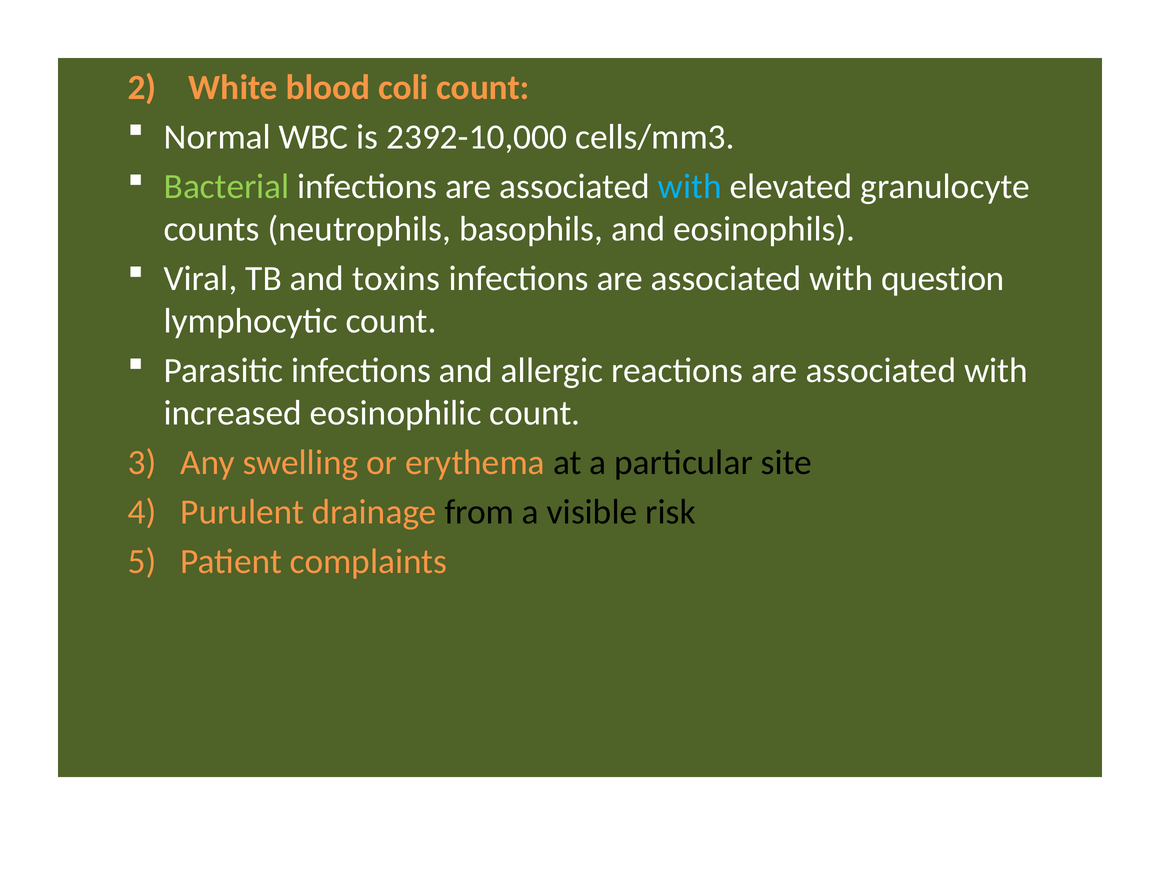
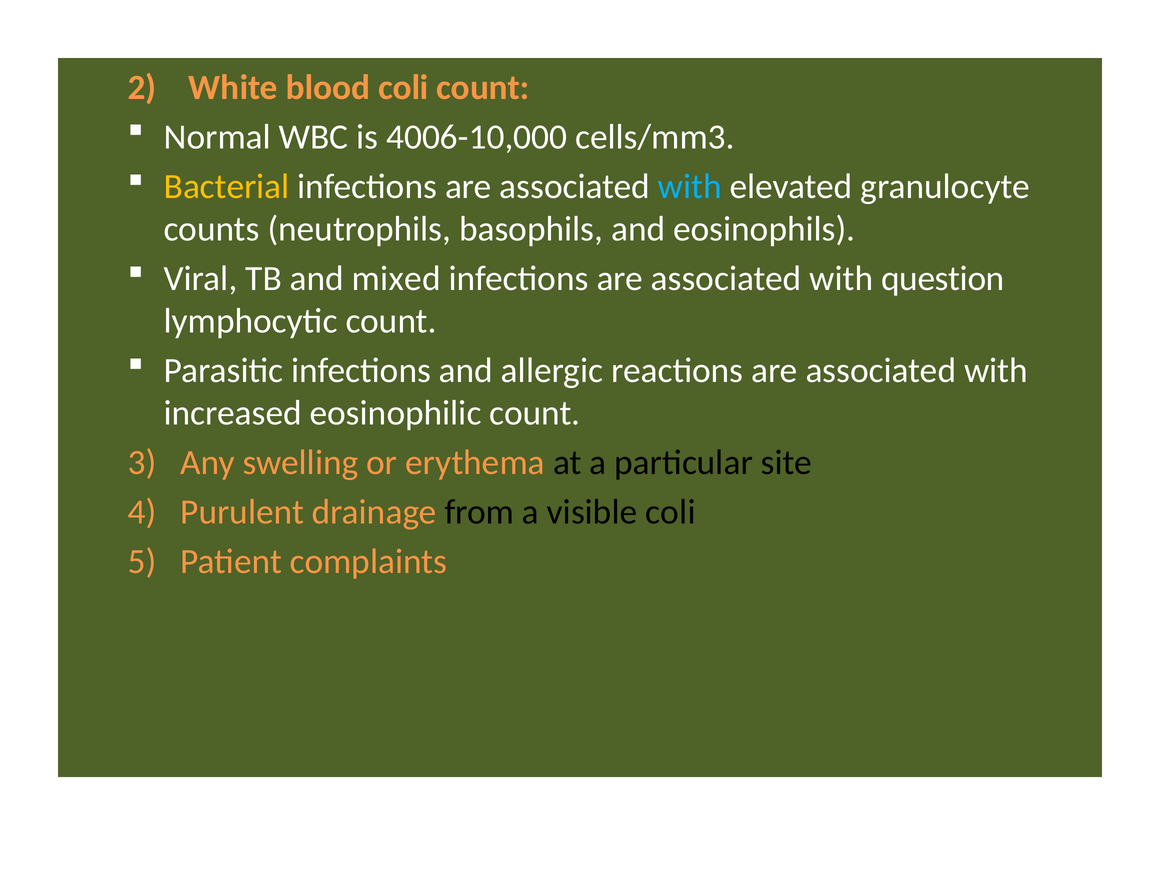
2392-10,000: 2392-10,000 -> 4006-10,000
Bacterial colour: light green -> yellow
toxins: toxins -> mixed
visible risk: risk -> coli
